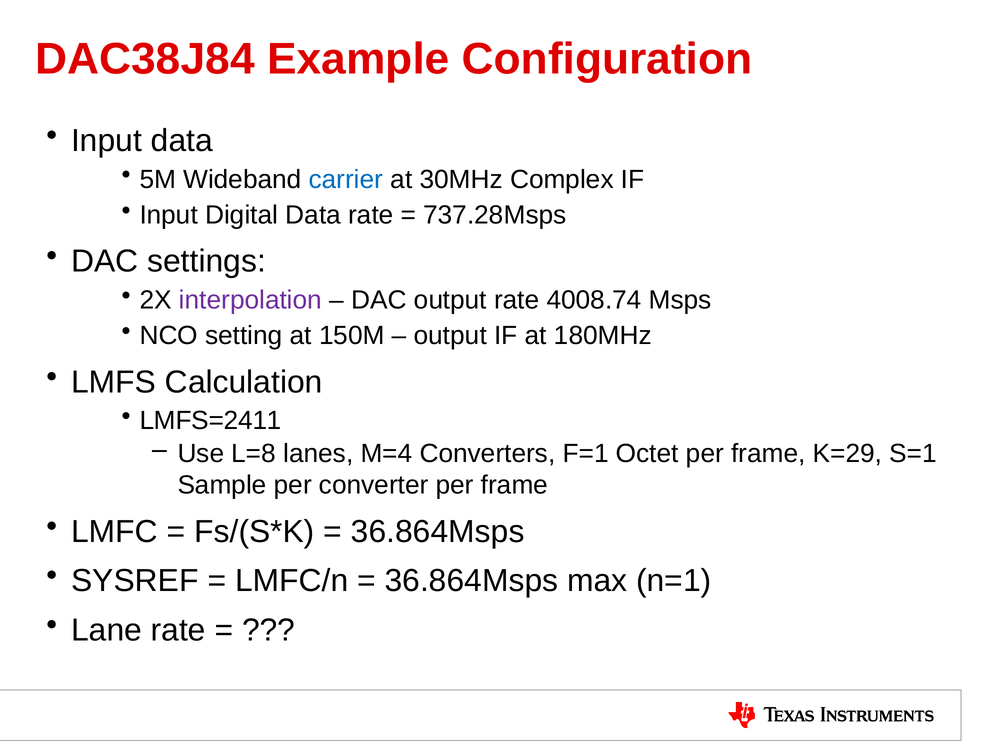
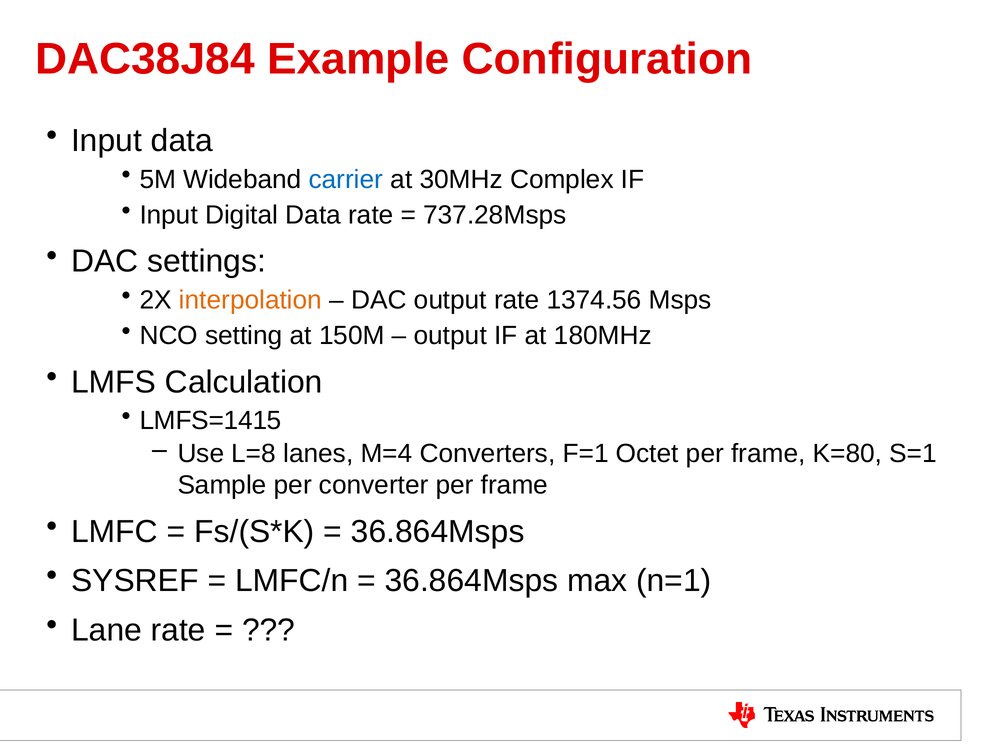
interpolation colour: purple -> orange
4008.74: 4008.74 -> 1374.56
LMFS=2411: LMFS=2411 -> LMFS=1415
K=29: K=29 -> K=80
